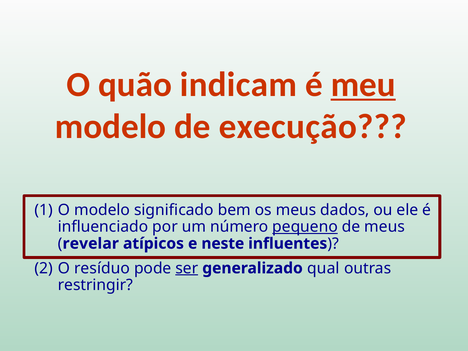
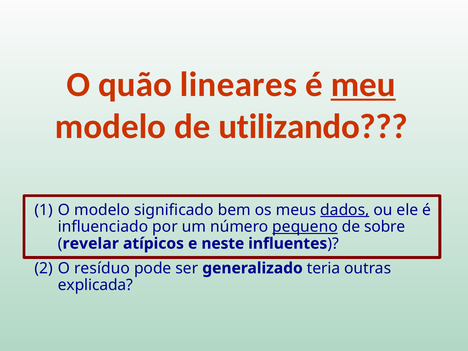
indicam: indicam -> lineares
execução: execução -> utilizando
dados underline: none -> present
de meus: meus -> sobre
ser underline: present -> none
qual: qual -> teria
restringir: restringir -> explicada
